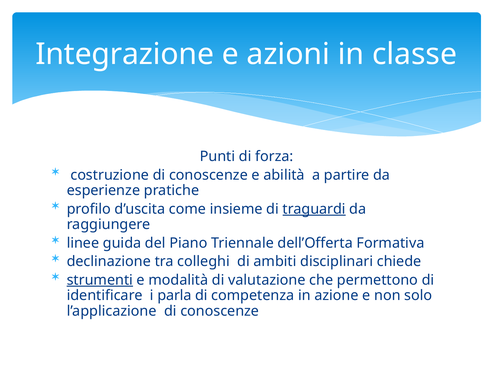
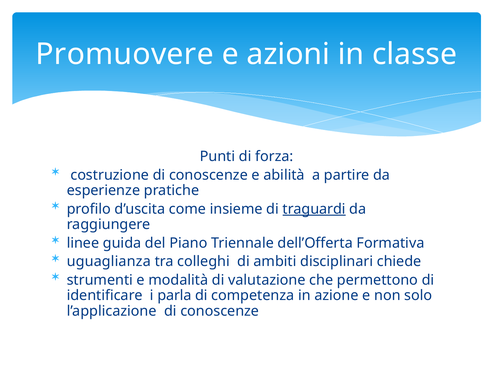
Integrazione: Integrazione -> Promuovere
declinazione: declinazione -> uguaglianza
strumenti underline: present -> none
